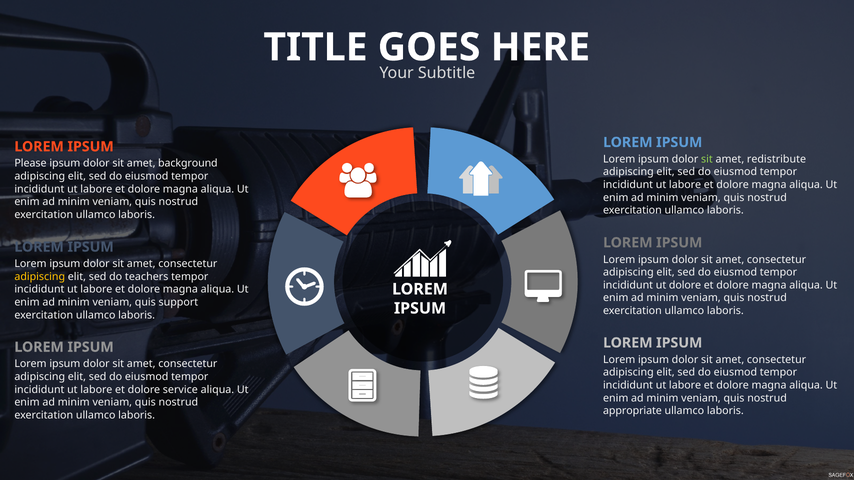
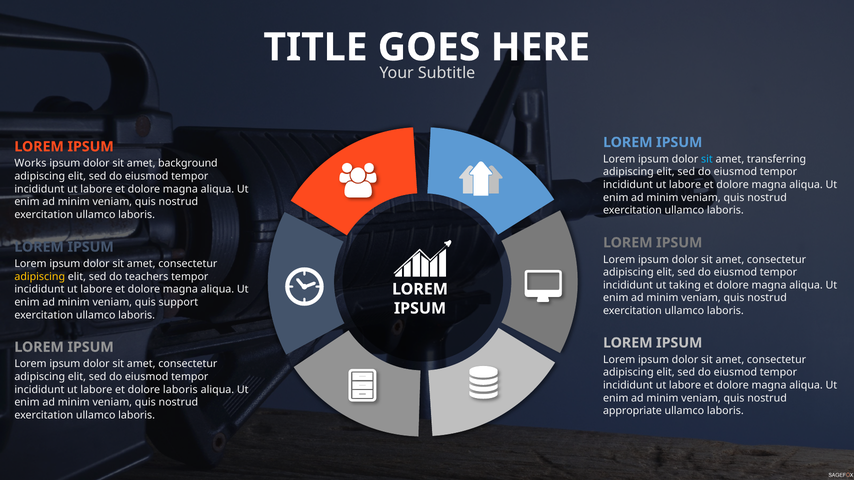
sit at (707, 159) colour: light green -> light blue
redistribute: redistribute -> transferring
Please: Please -> Works
ut dolore: dolore -> taking
dolore service: service -> laboris
